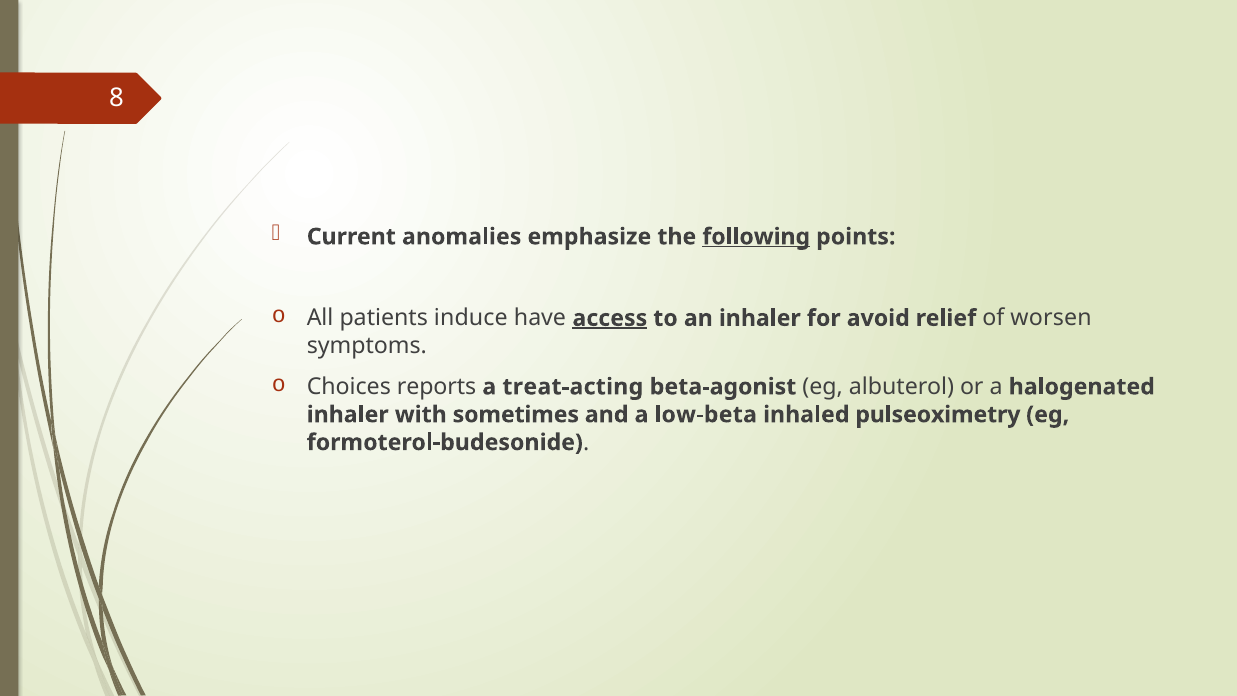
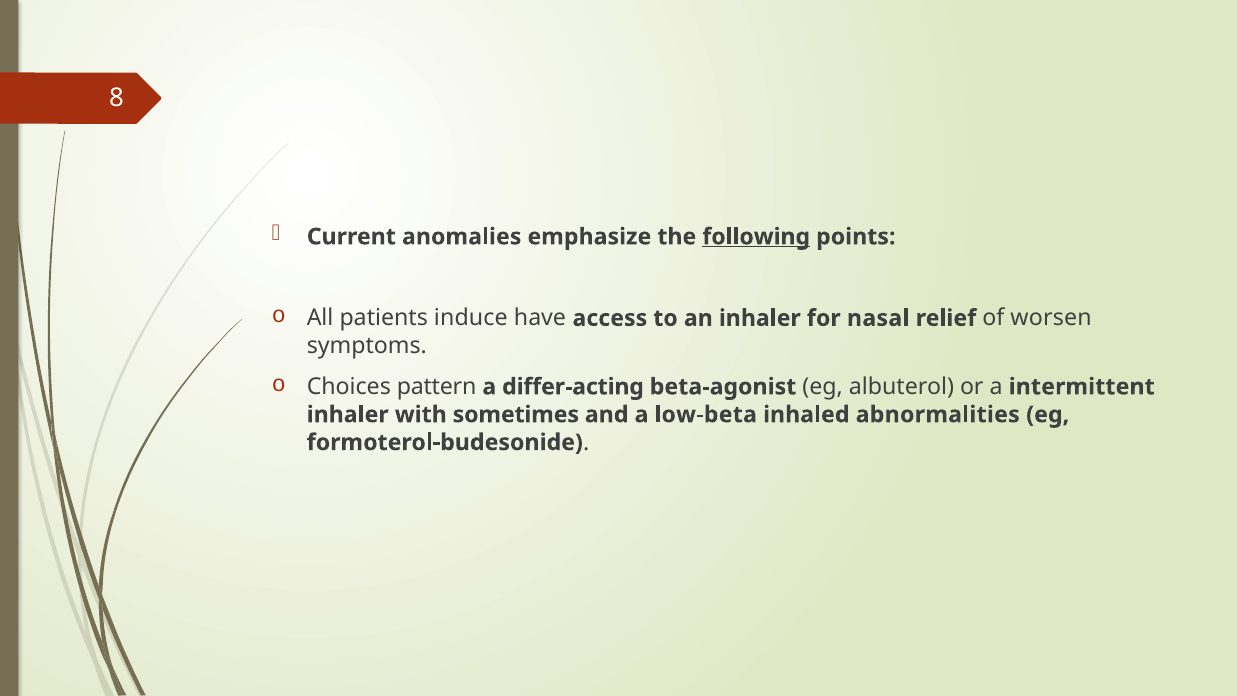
access underline: present -> none
avoid: avoid -> nasal
reports: reports -> pattern
treat-acting: treat-acting -> differ-acting
halogenated: halogenated -> intermittent
pulseoximetry: pulseoximetry -> abnormalities
